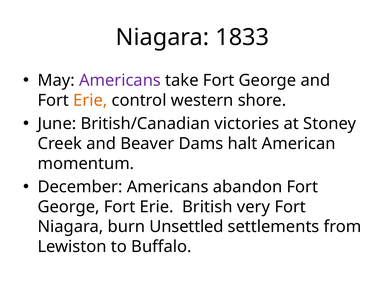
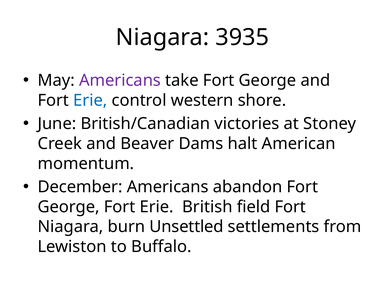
1833: 1833 -> 3935
Erie at (90, 100) colour: orange -> blue
very: very -> field
